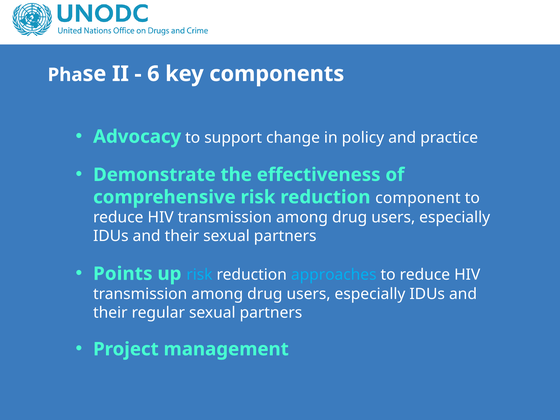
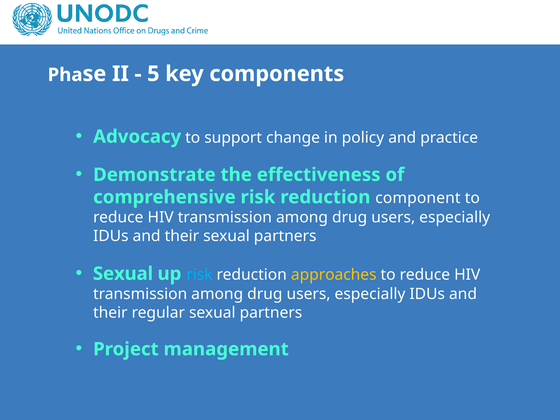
6: 6 -> 5
Points at (123, 274): Points -> Sexual
approaches colour: light blue -> yellow
